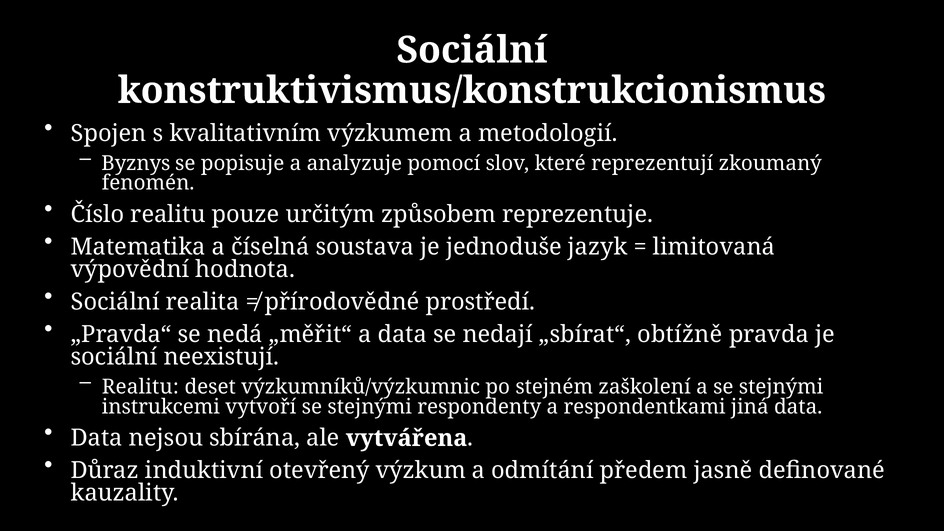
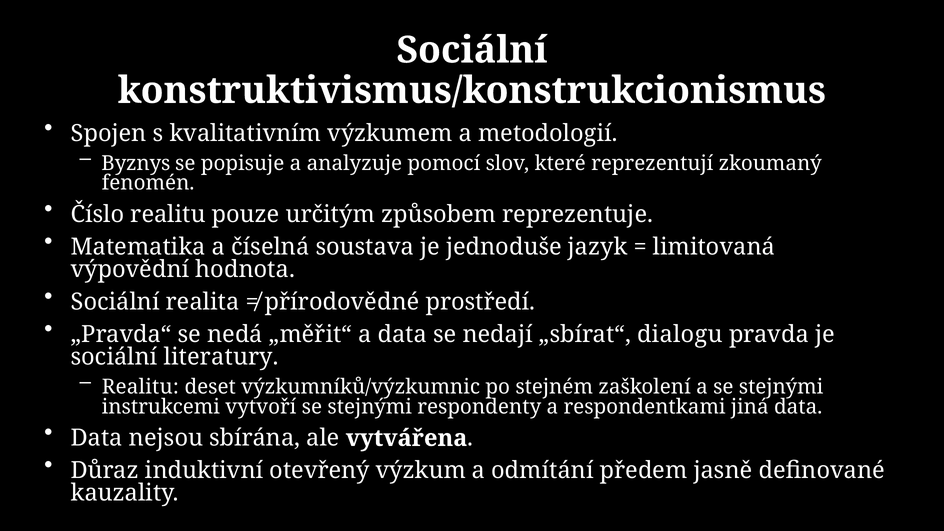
obtížně: obtížně -> dialogu
neexistují: neexistují -> literatury
